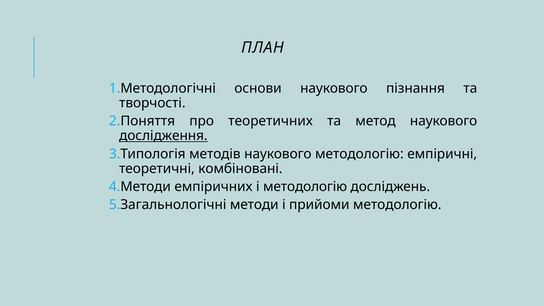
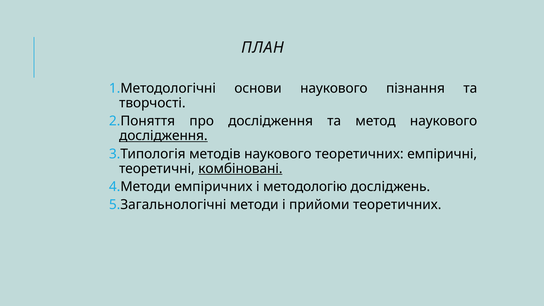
про теоретичних: теоретичних -> дослідження
наукового методологію: методологію -> теоретичних
комбіновані underline: none -> present
прийоми методологію: методологію -> теоретичних
